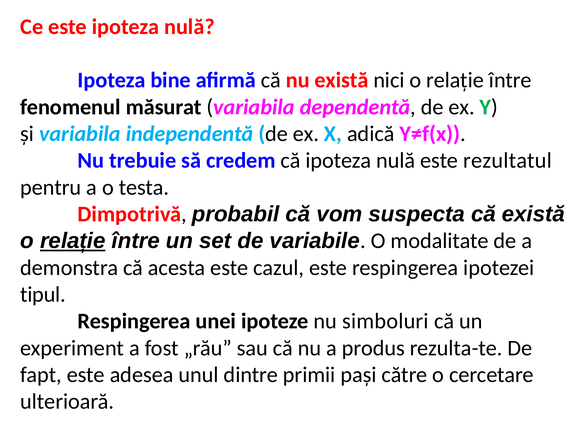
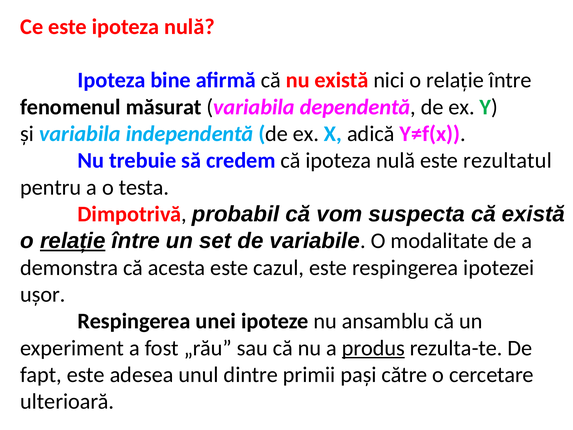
tipul: tipul -> ușor
simboluri: simboluri -> ansamblu
produs underline: none -> present
